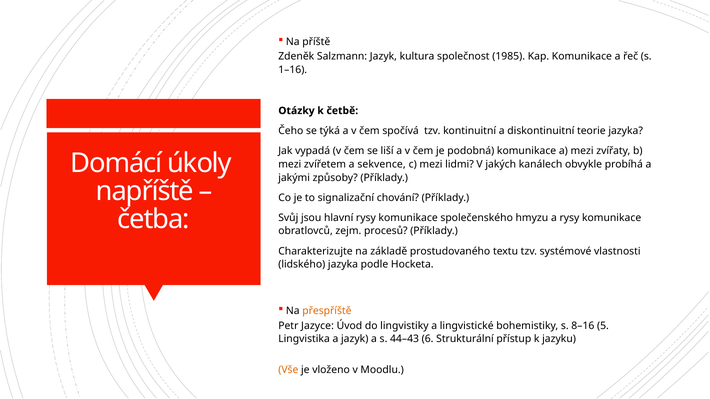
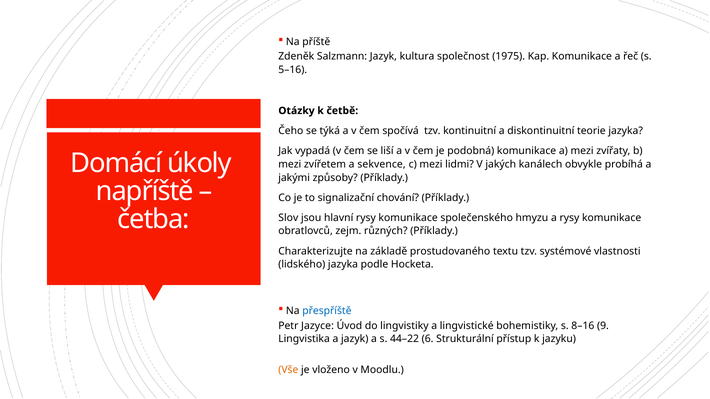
1985: 1985 -> 1975
1–16: 1–16 -> 5–16
Svůj: Svůj -> Slov
procesů: procesů -> různých
přespříště colour: orange -> blue
5: 5 -> 9
44–43: 44–43 -> 44–22
